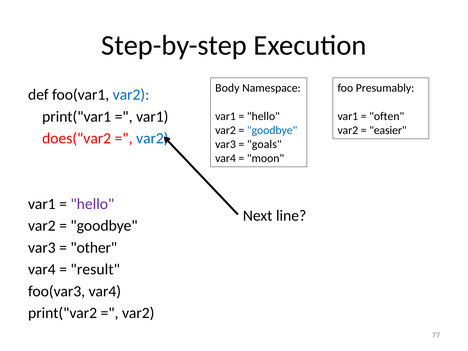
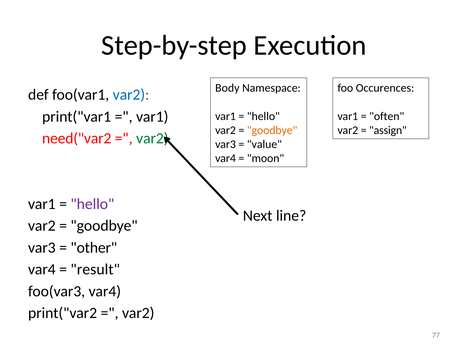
Presumably: Presumably -> Occurences
goodbye at (272, 130) colour: blue -> orange
easier: easier -> assign
does("var2: does("var2 -> need("var2
var2 at (152, 138) colour: blue -> green
goals: goals -> value
